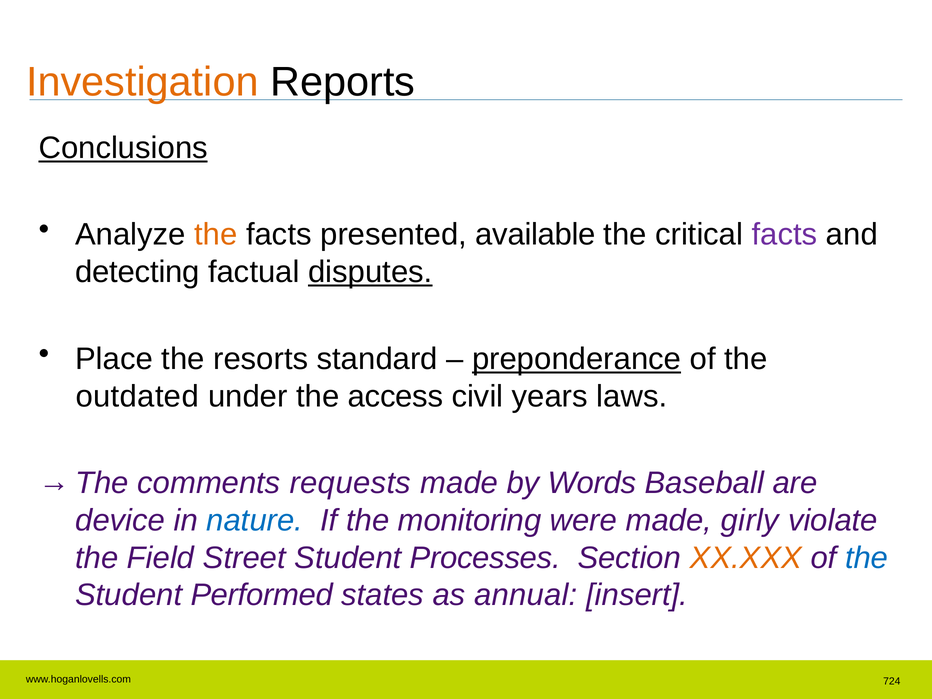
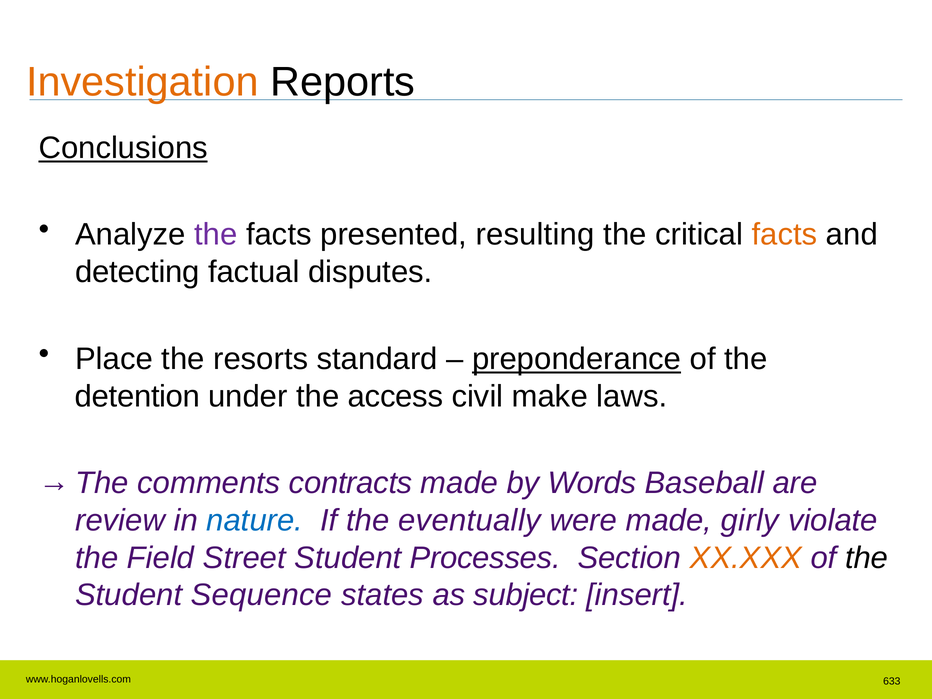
the at (216, 235) colour: orange -> purple
available: available -> resulting
facts at (785, 235) colour: purple -> orange
disputes underline: present -> none
outdated: outdated -> detention
years: years -> make
requests: requests -> contracts
device: device -> review
monitoring: monitoring -> eventually
the at (867, 558) colour: blue -> black
Performed: Performed -> Sequence
annual: annual -> subject
724: 724 -> 633
